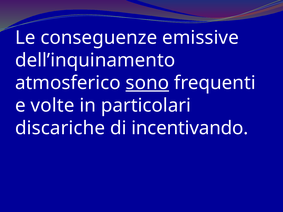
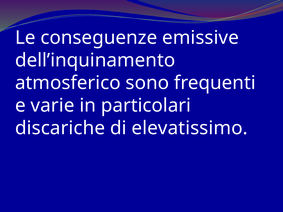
sono underline: present -> none
volte: volte -> varie
incentivando: incentivando -> elevatissimo
